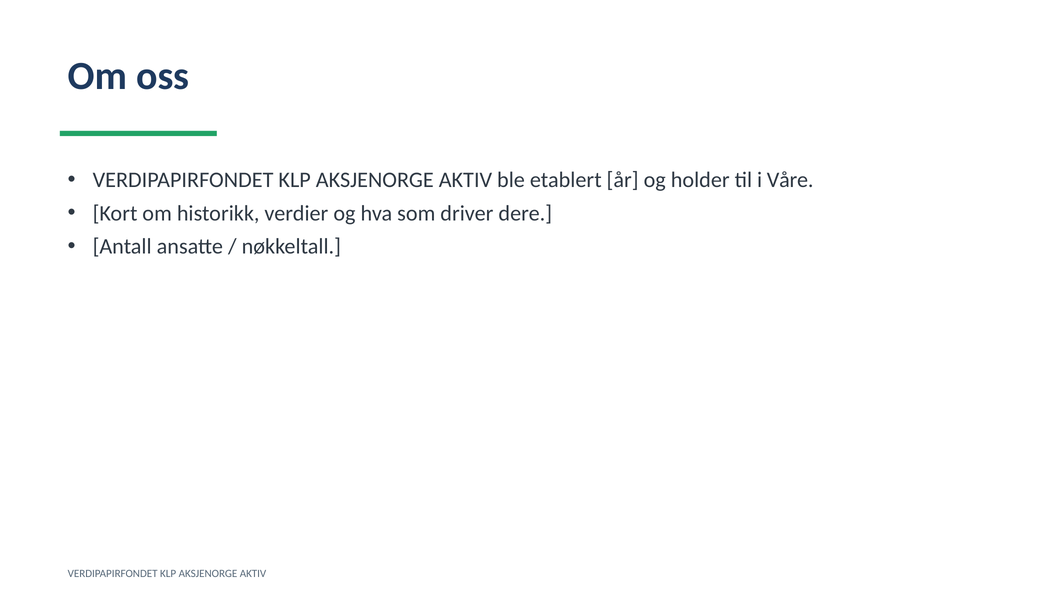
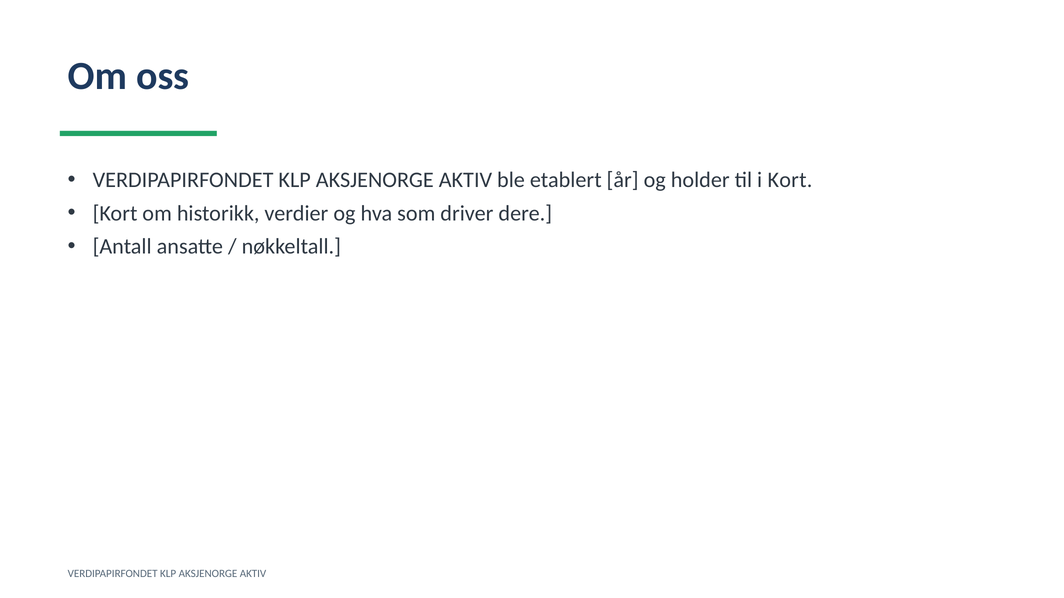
i Våre: Våre -> Kort
